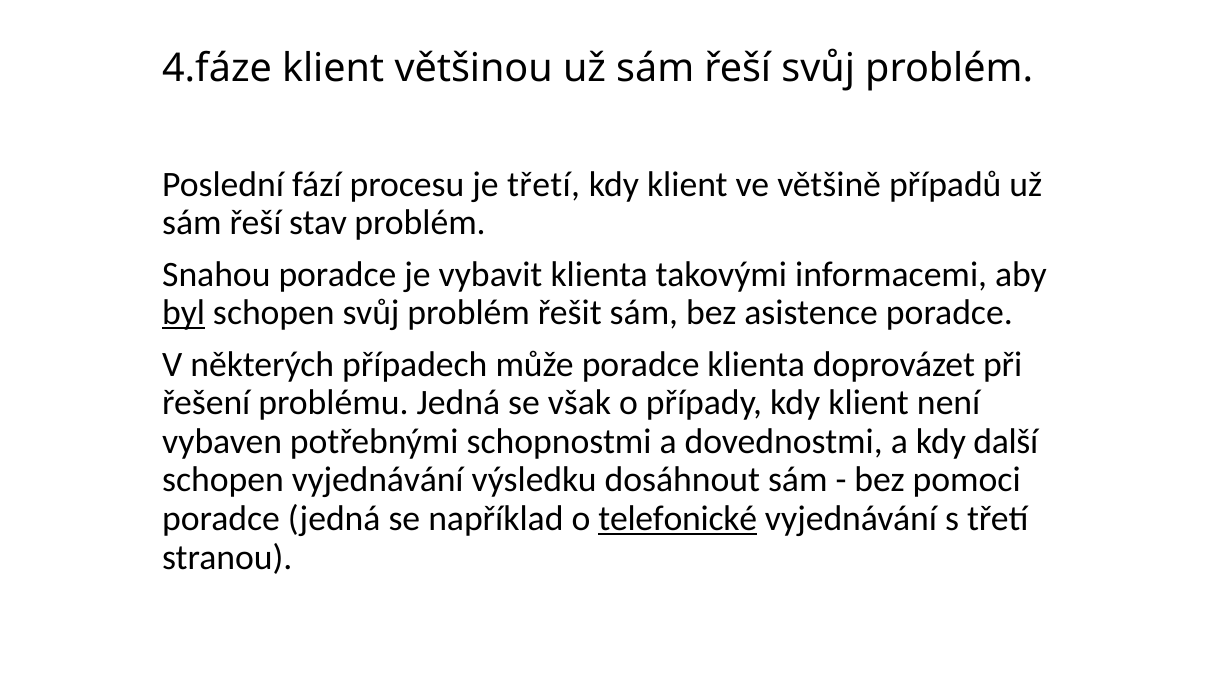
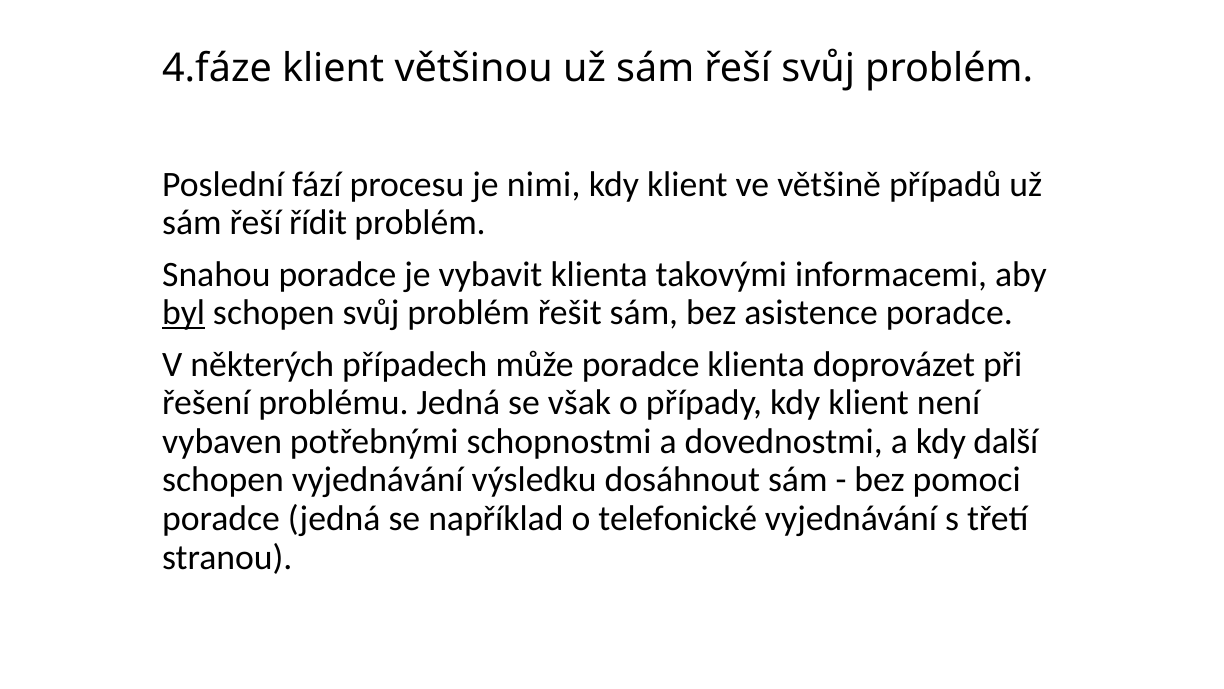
je třetí: třetí -> nimi
stav: stav -> řídit
telefonické underline: present -> none
